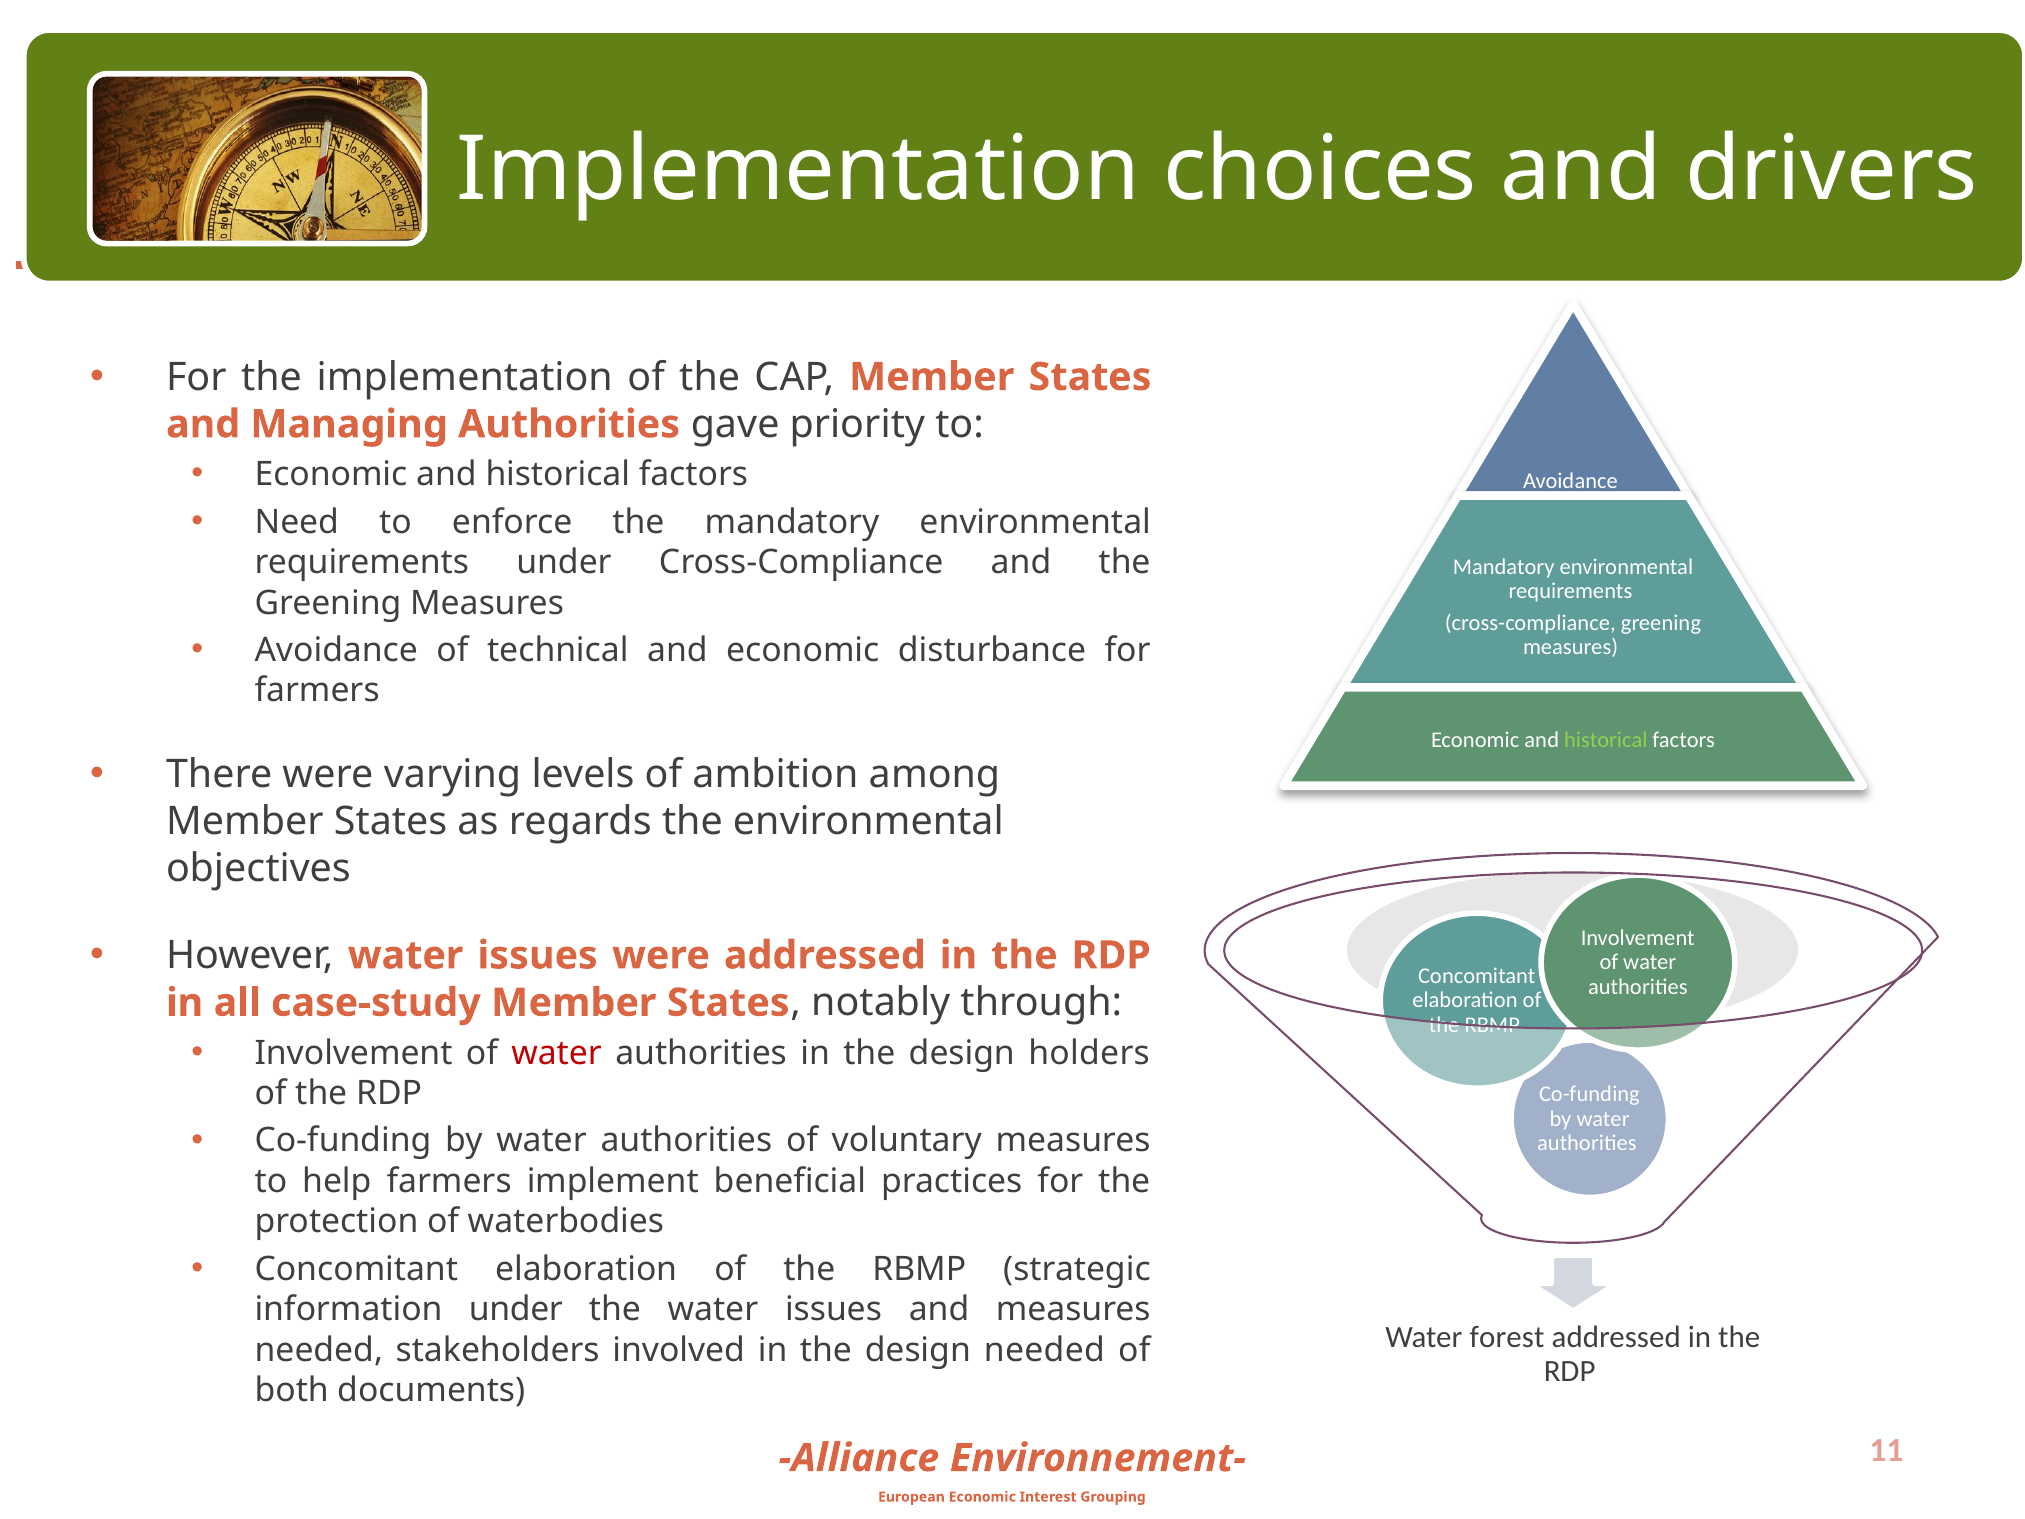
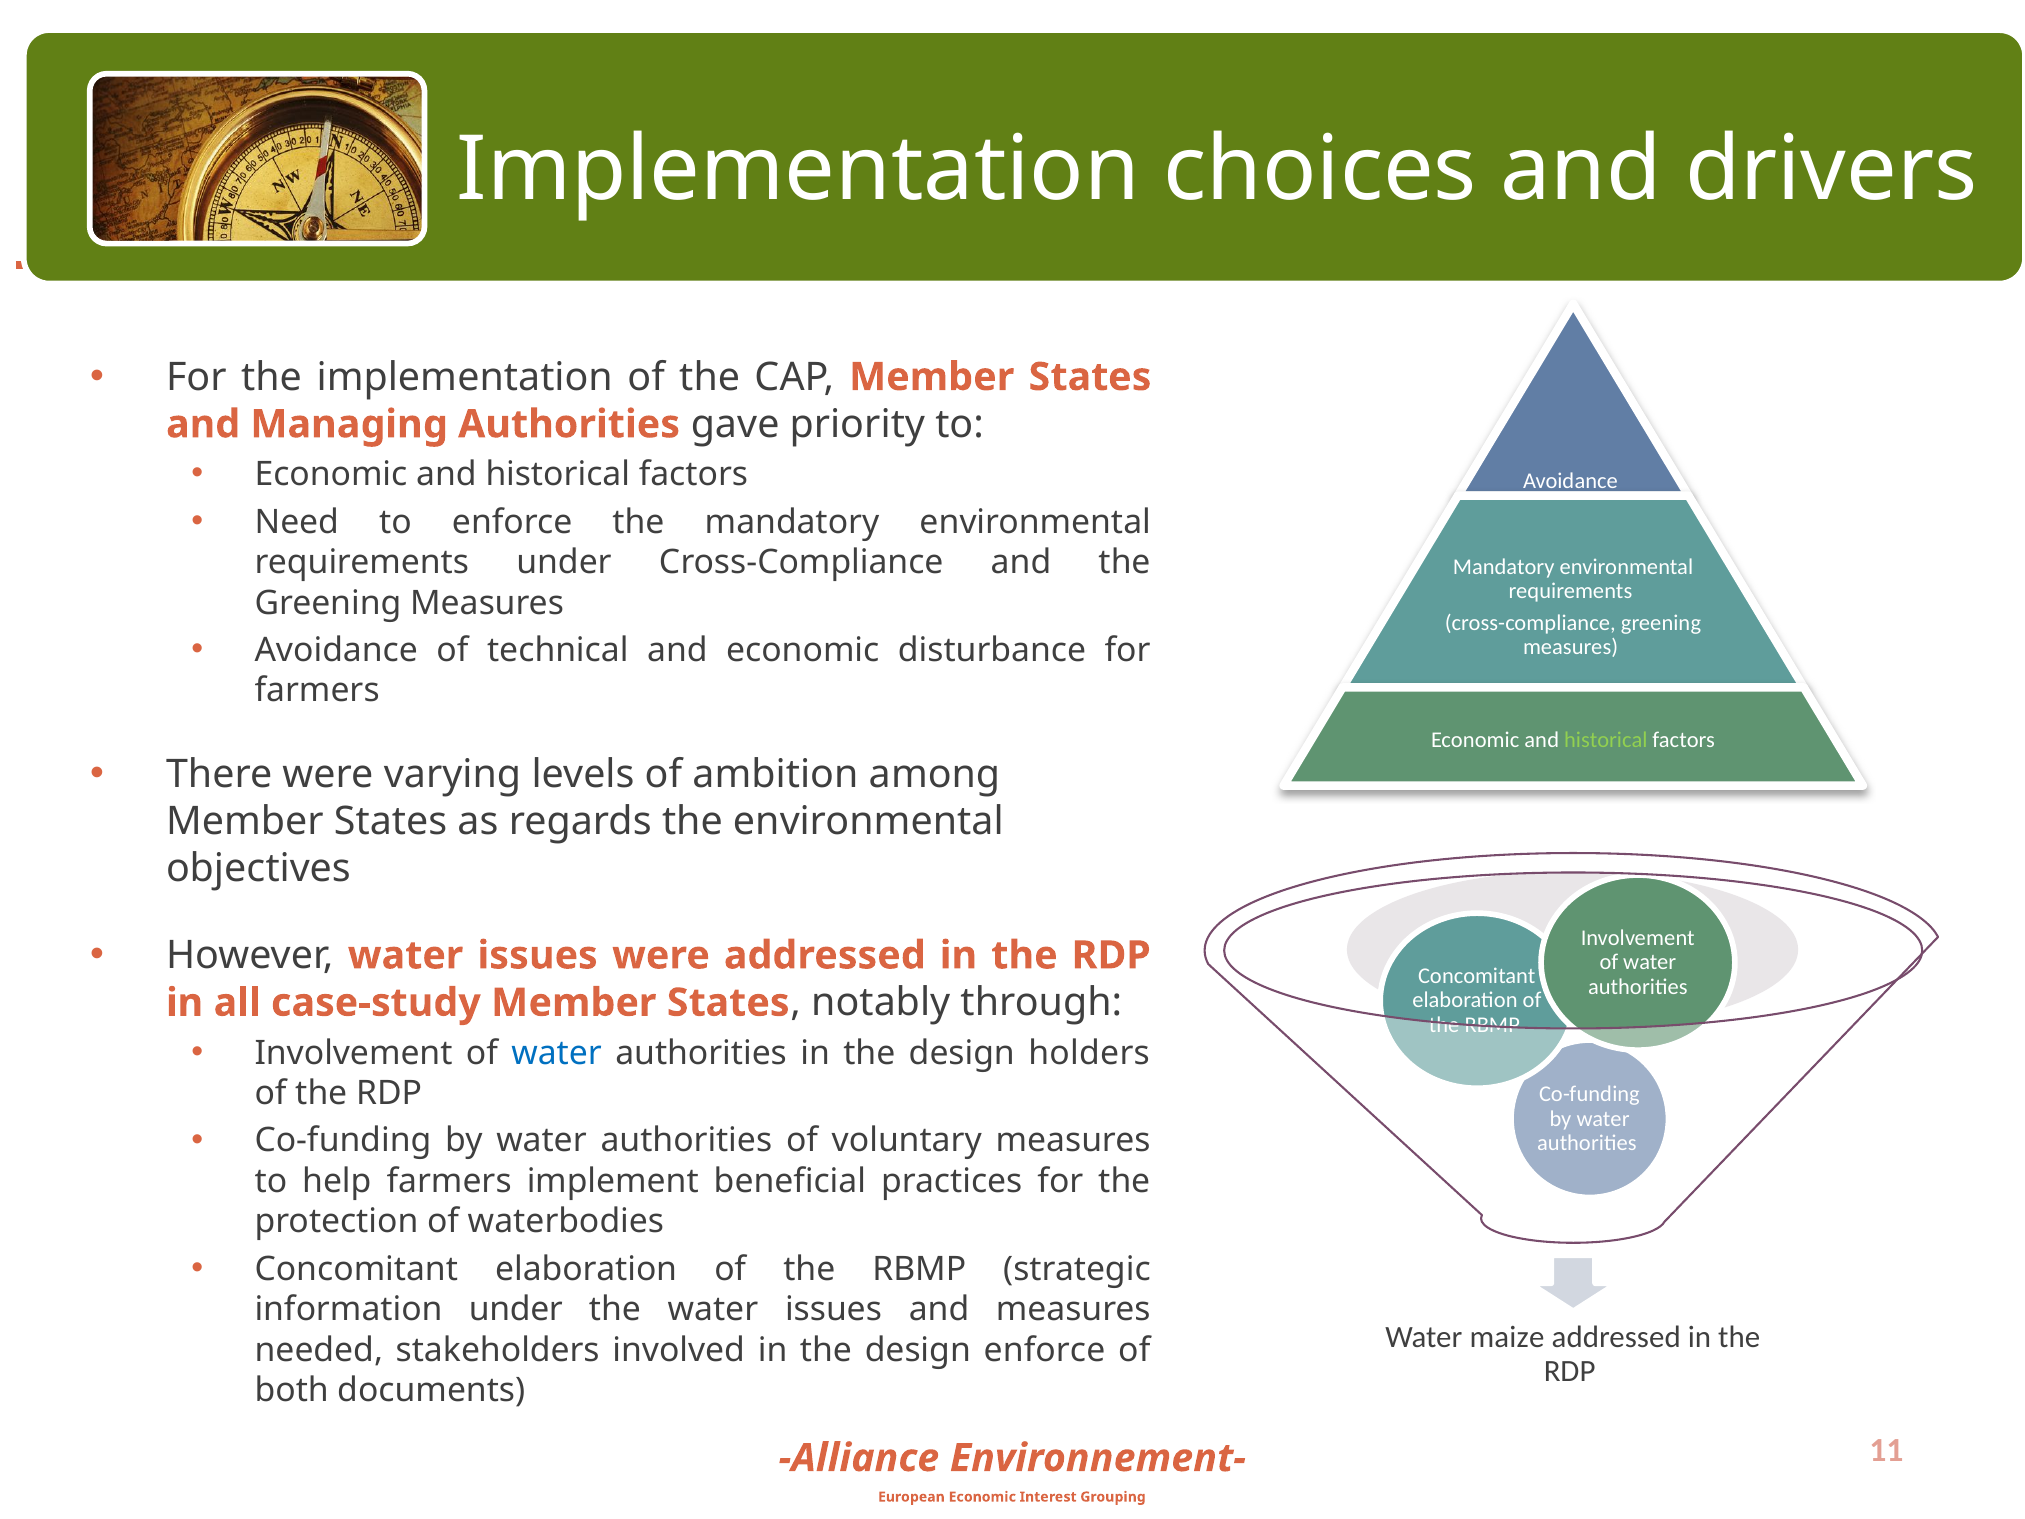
water at (556, 1053) colour: red -> blue
forest: forest -> maize
design needed: needed -> enforce
